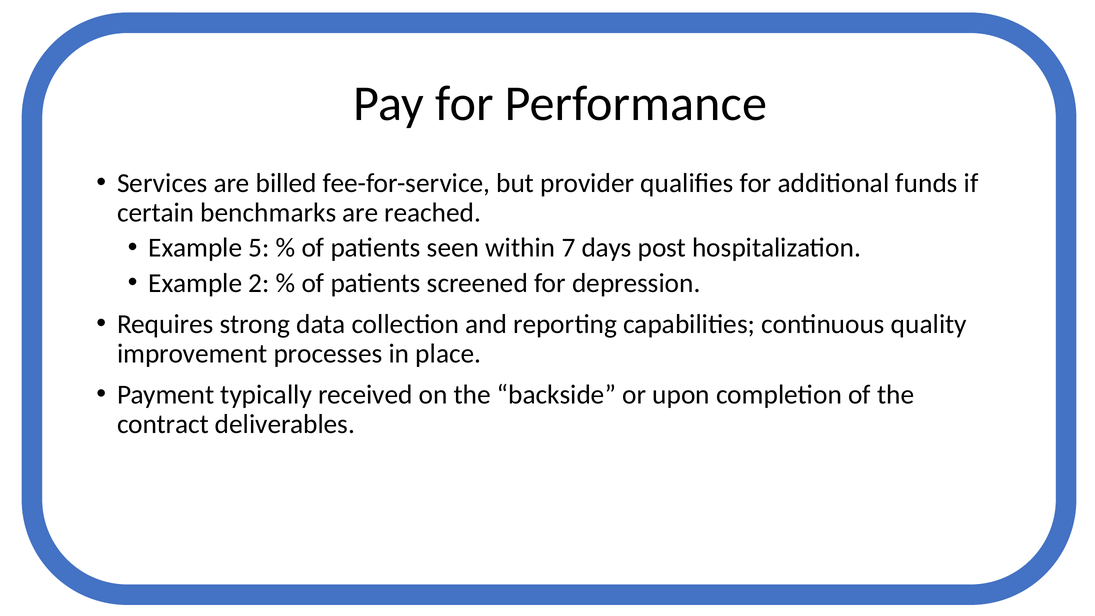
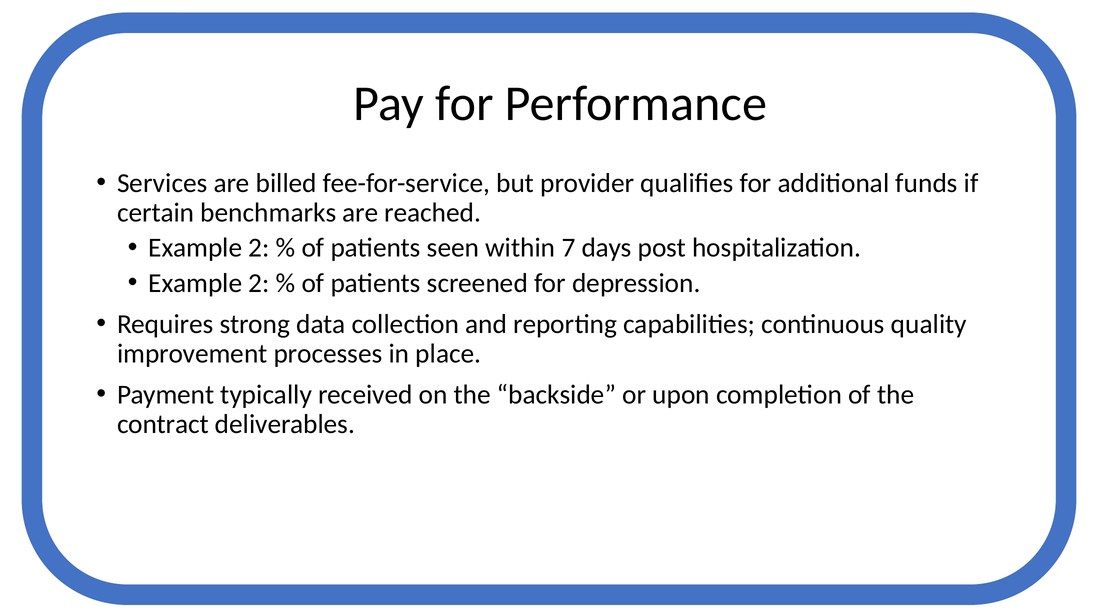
5 at (259, 248): 5 -> 2
